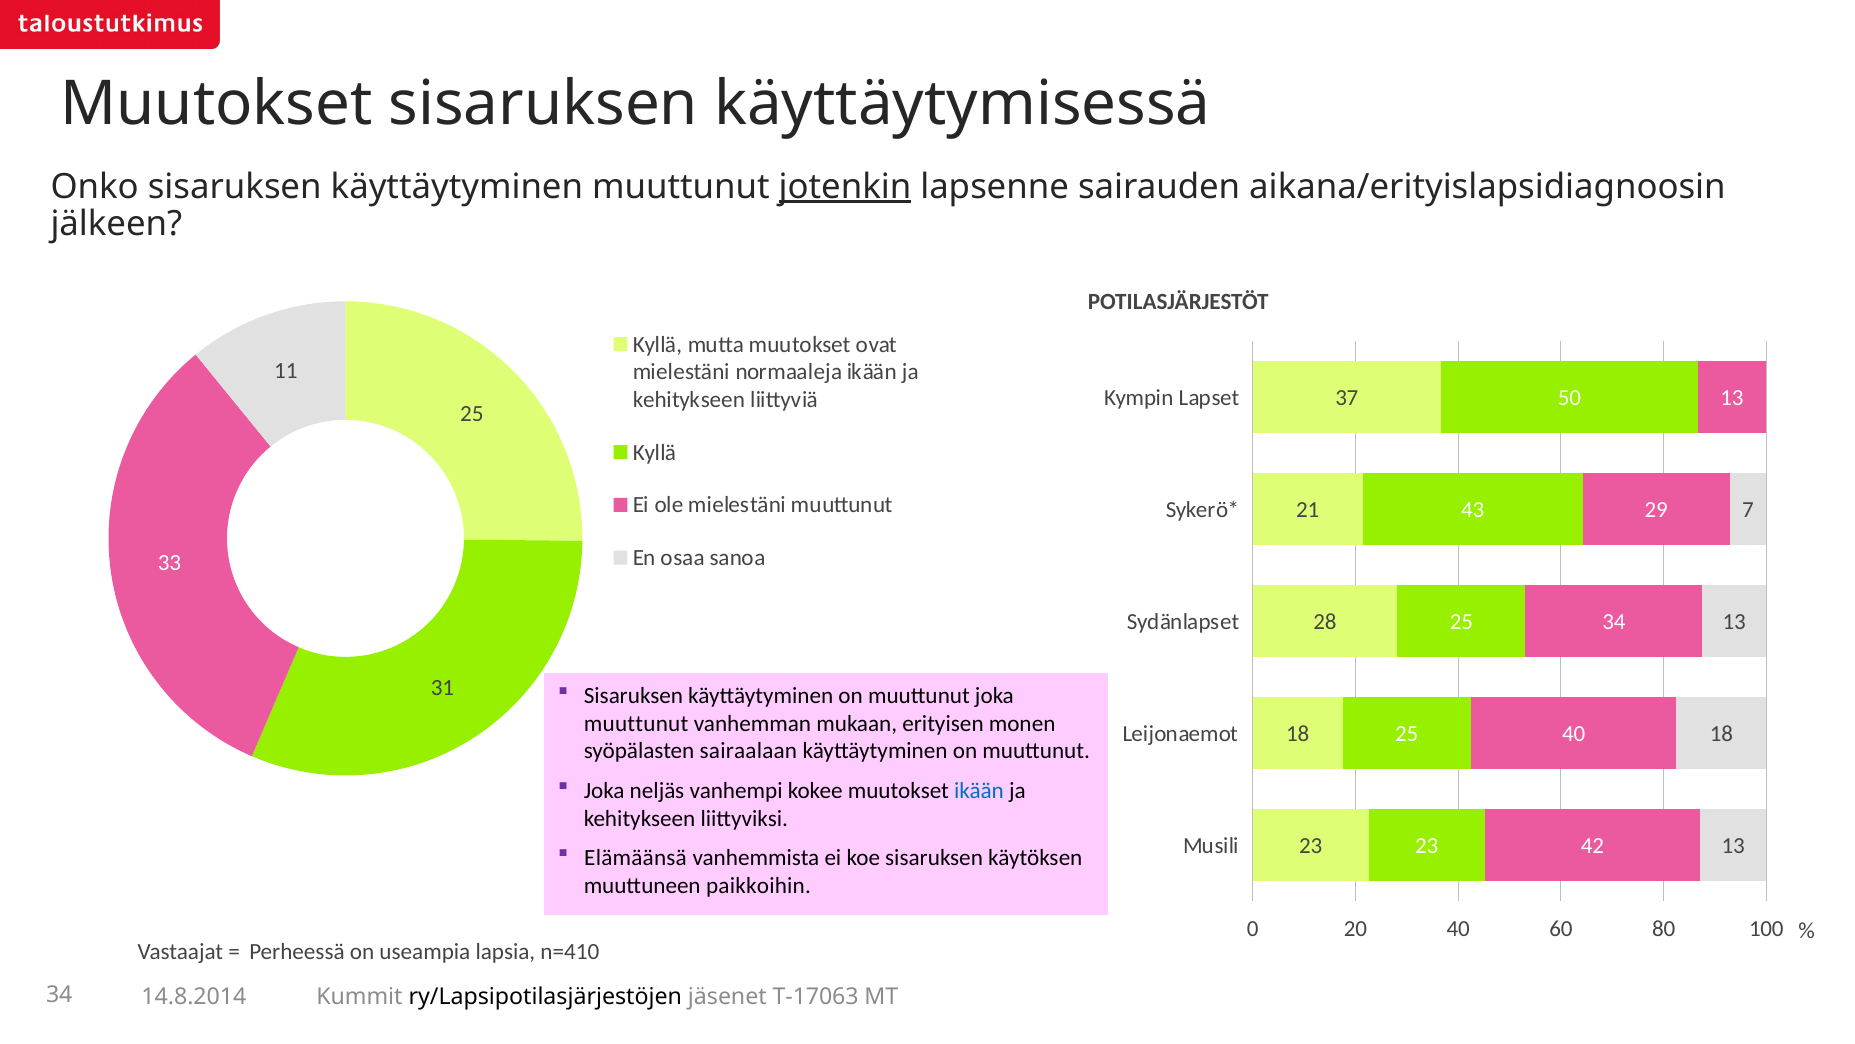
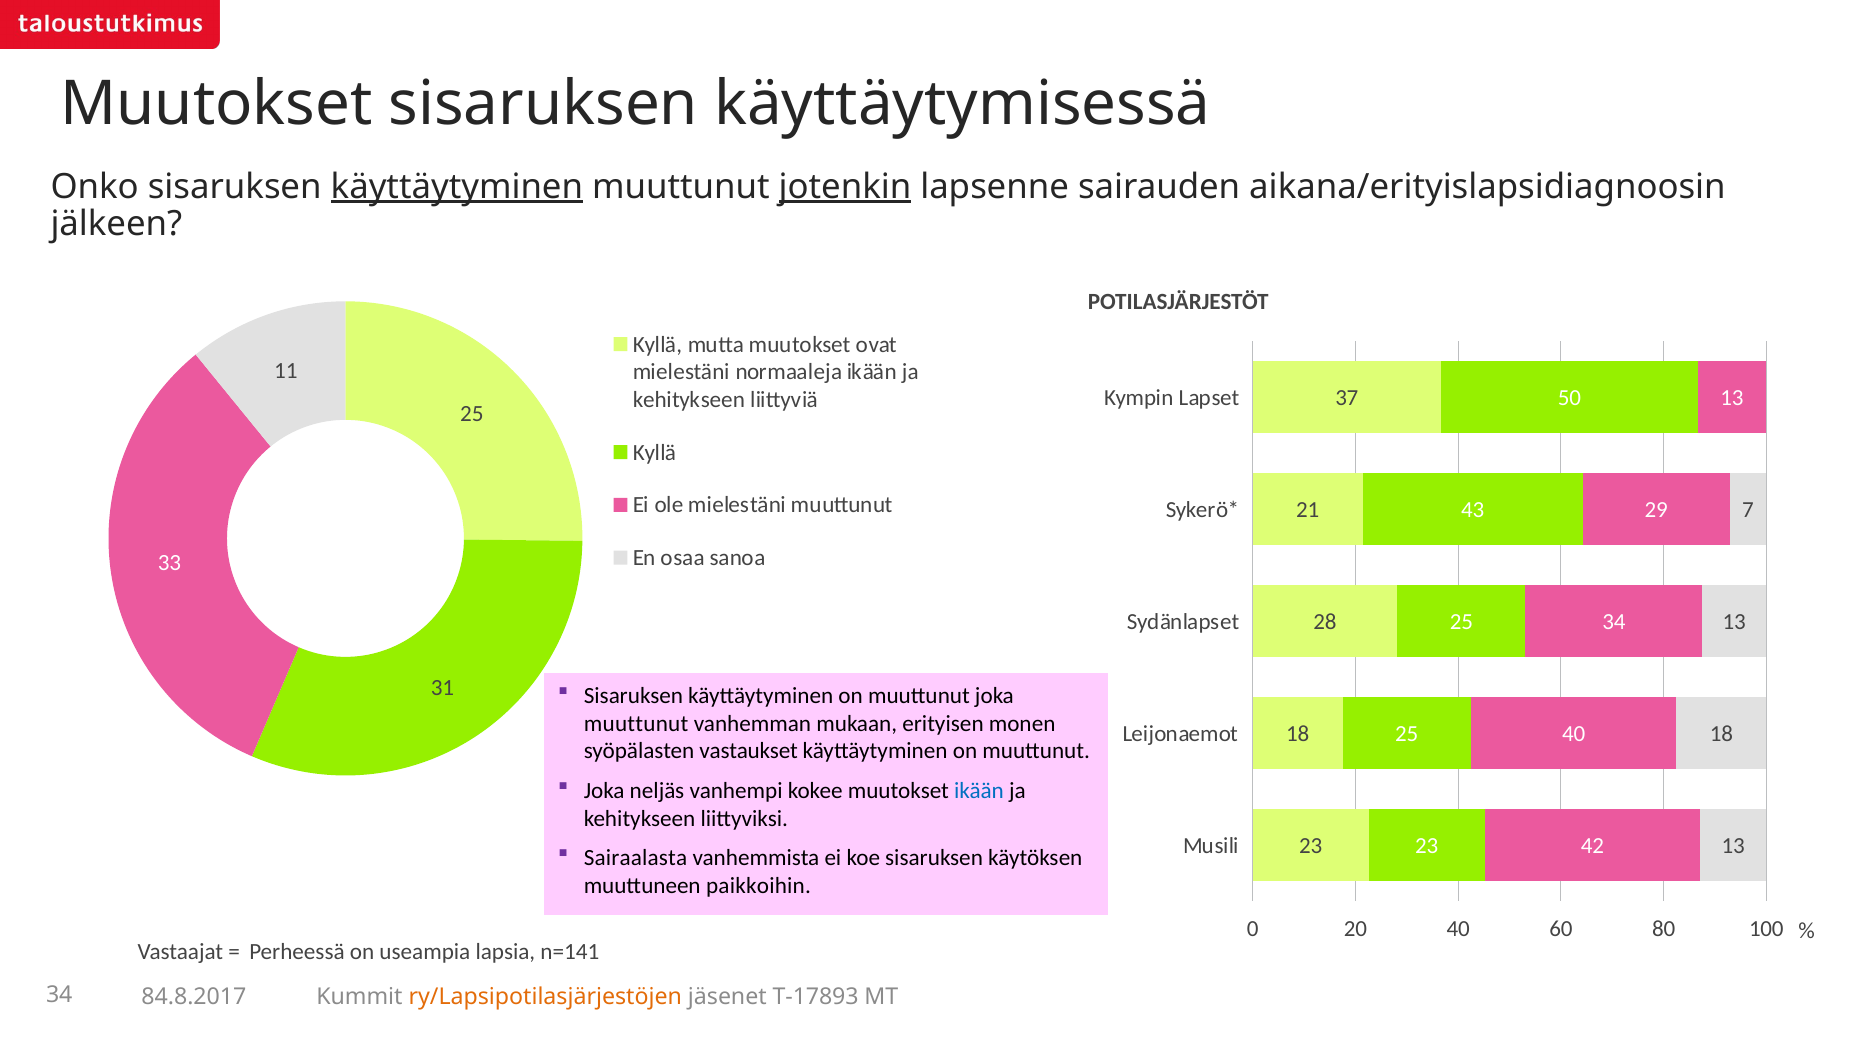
käyttäytyminen at (457, 186) underline: none -> present
sairaalaan: sairaalaan -> vastaukset
Elämäänsä: Elämäänsä -> Sairaalasta
n=410: n=410 -> n=141
14.8.2014: 14.8.2014 -> 84.8.2017
ry/Lapsipotilasjärjestöjen colour: black -> orange
T-17063: T-17063 -> T-17893
